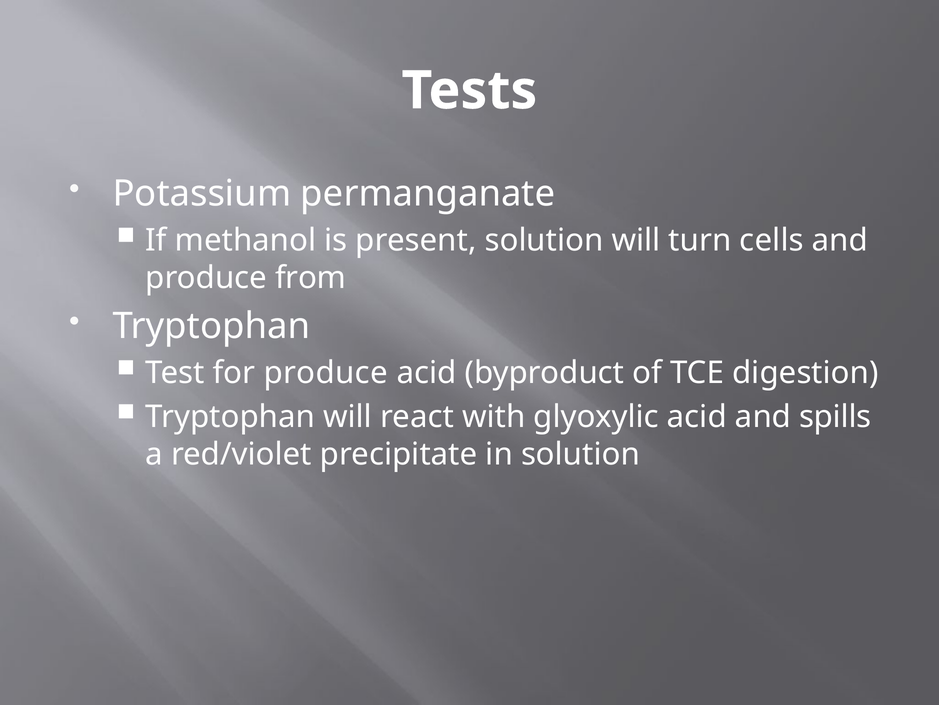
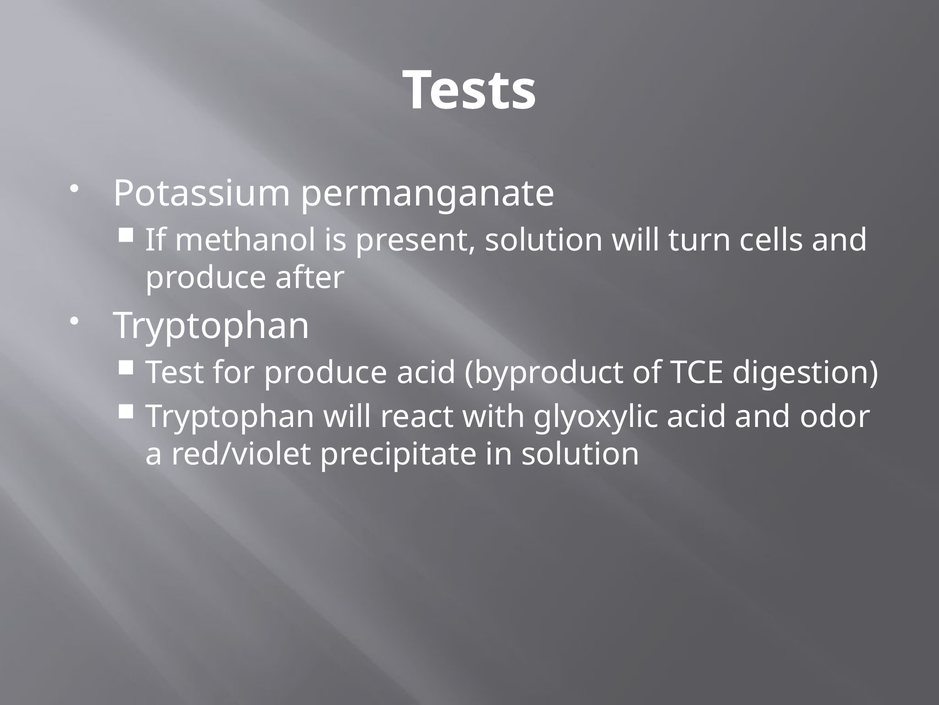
from: from -> after
spills: spills -> odor
